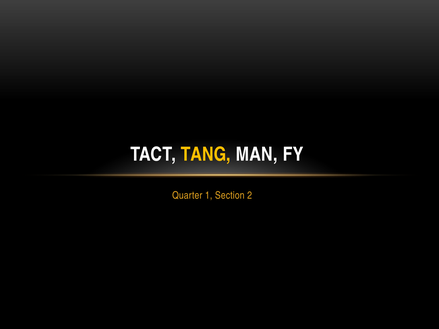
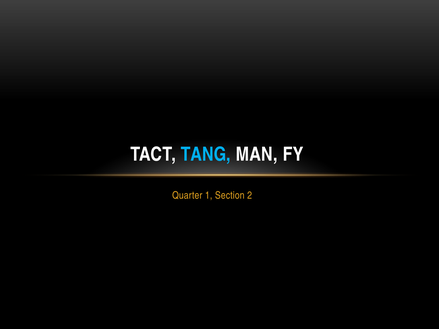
TANG colour: yellow -> light blue
